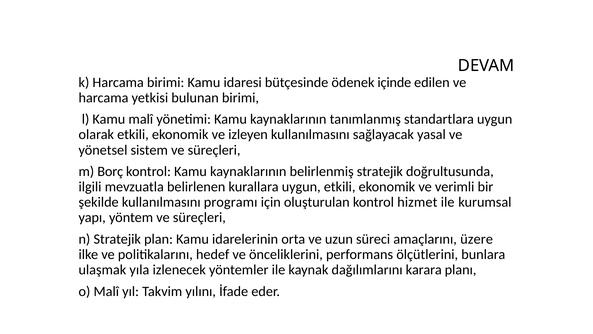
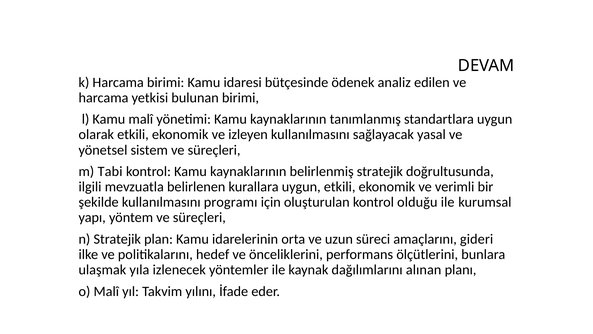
içinde: içinde -> analiz
Borç: Borç -> Tabi
hizmet: hizmet -> olduğu
üzere: üzere -> gideri
karara: karara -> alınan
